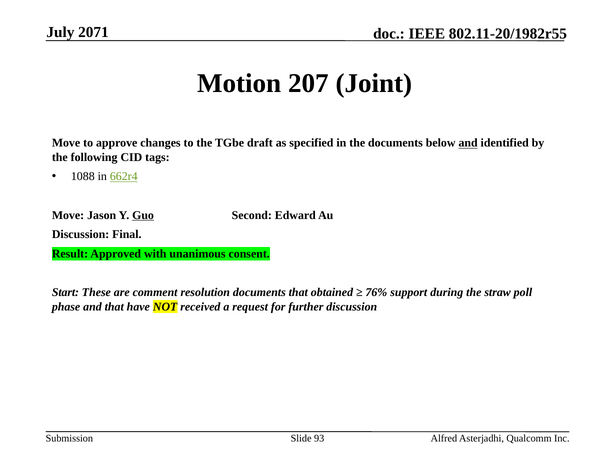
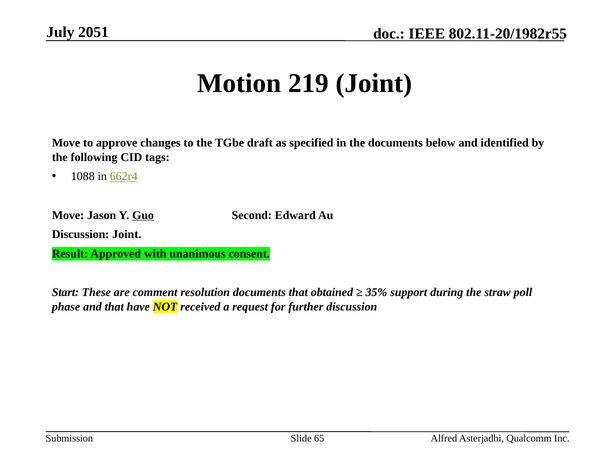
2071: 2071 -> 2051
207: 207 -> 219
and at (468, 143) underline: present -> none
Discussion Final: Final -> Joint
76%: 76% -> 35%
93: 93 -> 65
